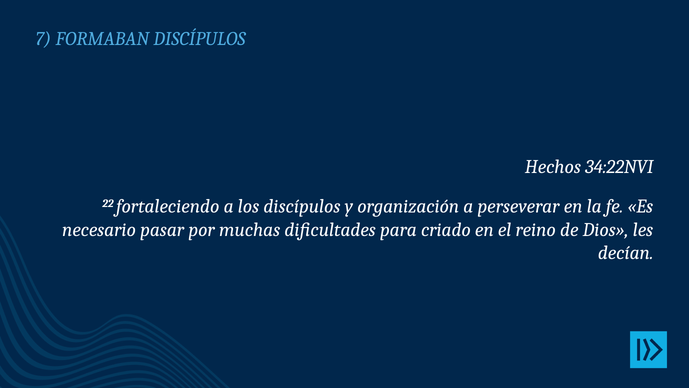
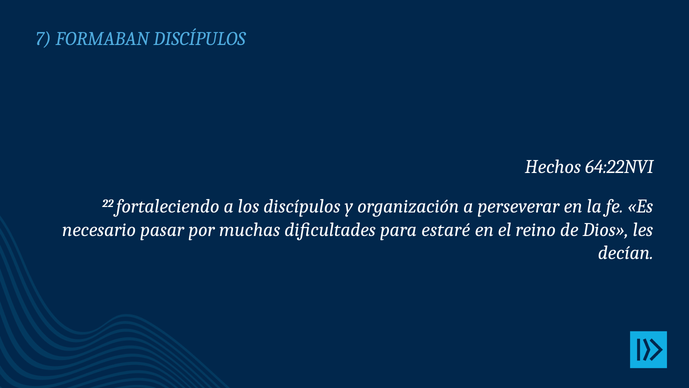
34:22NVI: 34:22NVI -> 64:22NVI
criado: criado -> estaré
